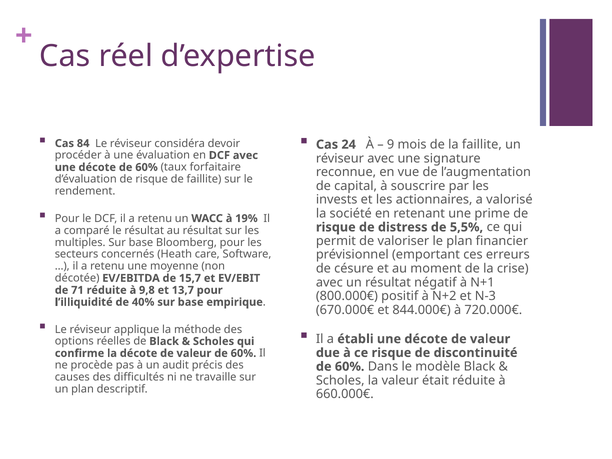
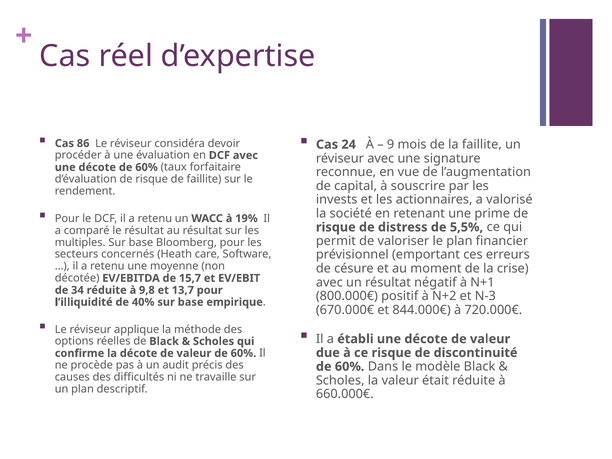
84: 84 -> 86
71: 71 -> 34
